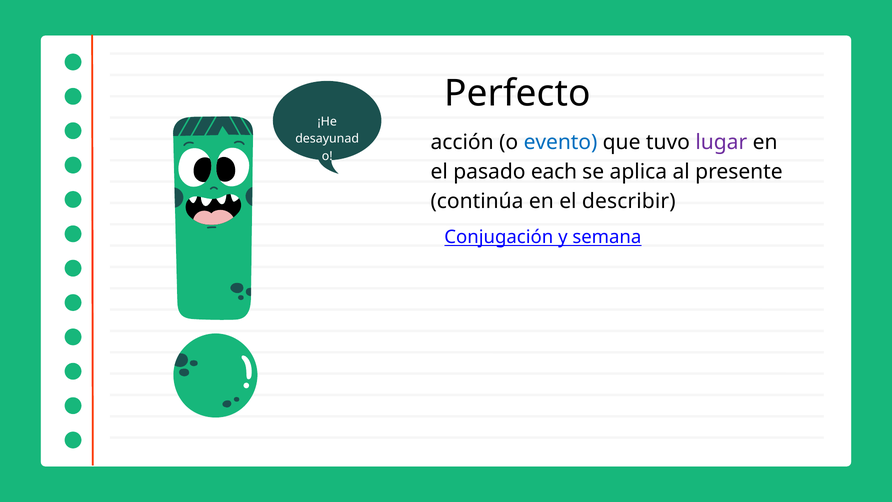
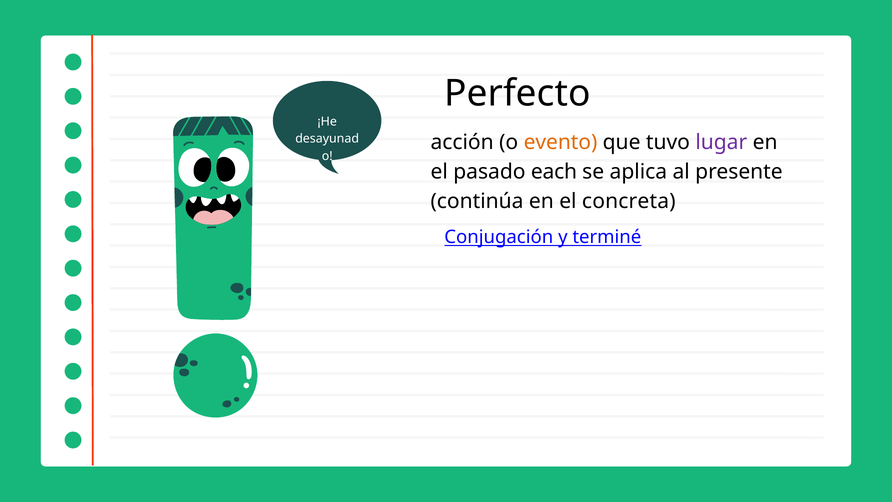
evento colour: blue -> orange
describir: describir -> concreta
semana: semana -> terminé
